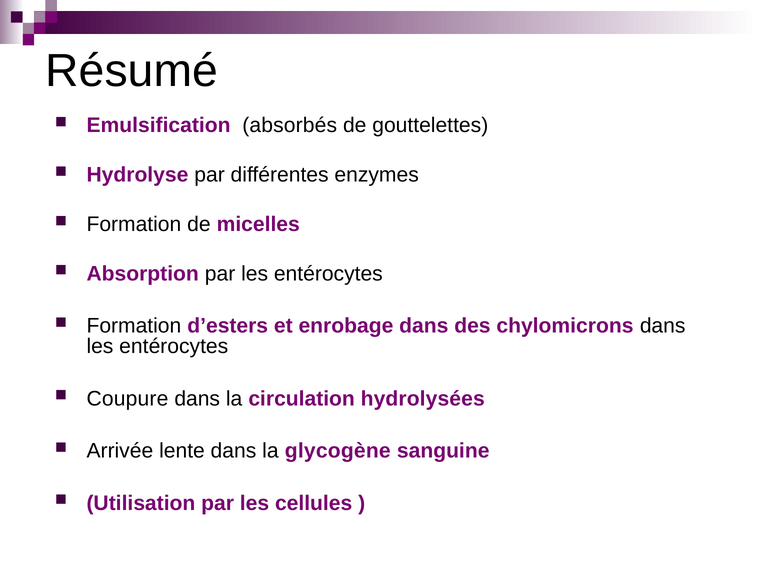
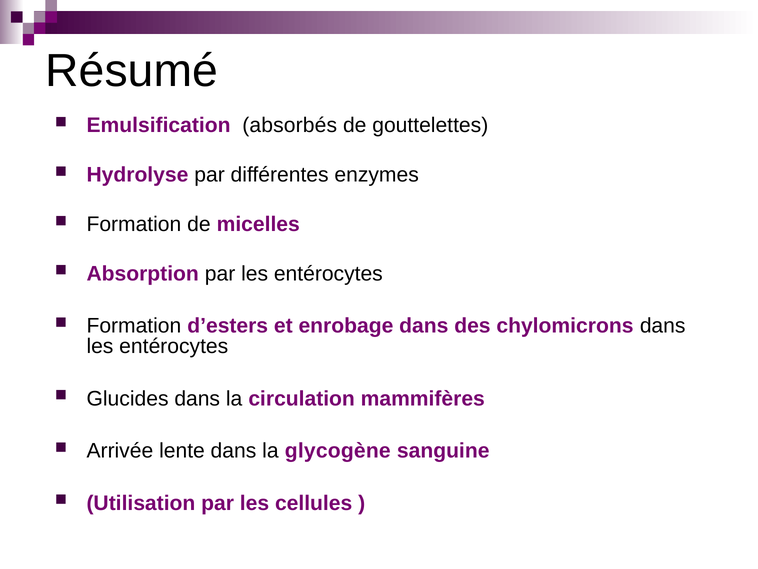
Coupure: Coupure -> Glucides
hydrolysées: hydrolysées -> mammifères
